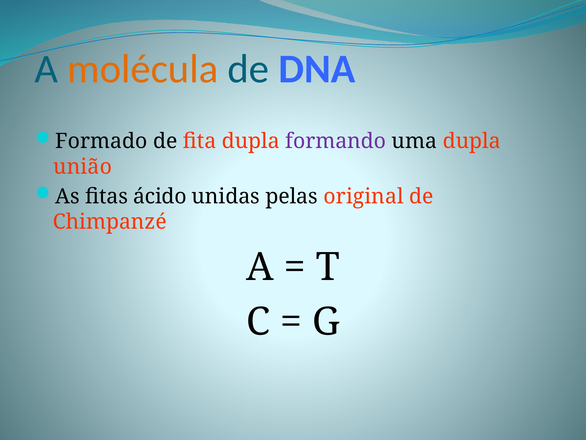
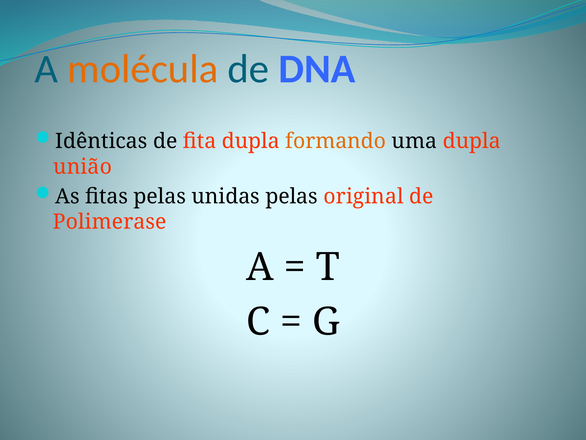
Formado: Formado -> Idênticas
formando colour: purple -> orange
fitas ácido: ácido -> pelas
Chimpanzé: Chimpanzé -> Polimerase
